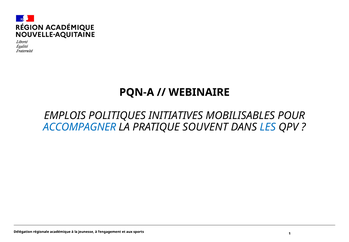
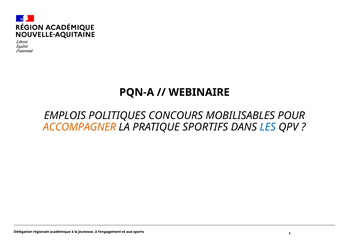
INITIATIVES: INITIATIVES -> CONCOURS
ACCOMPAGNER colour: blue -> orange
SOUVENT: SOUVENT -> SPORTIFS
